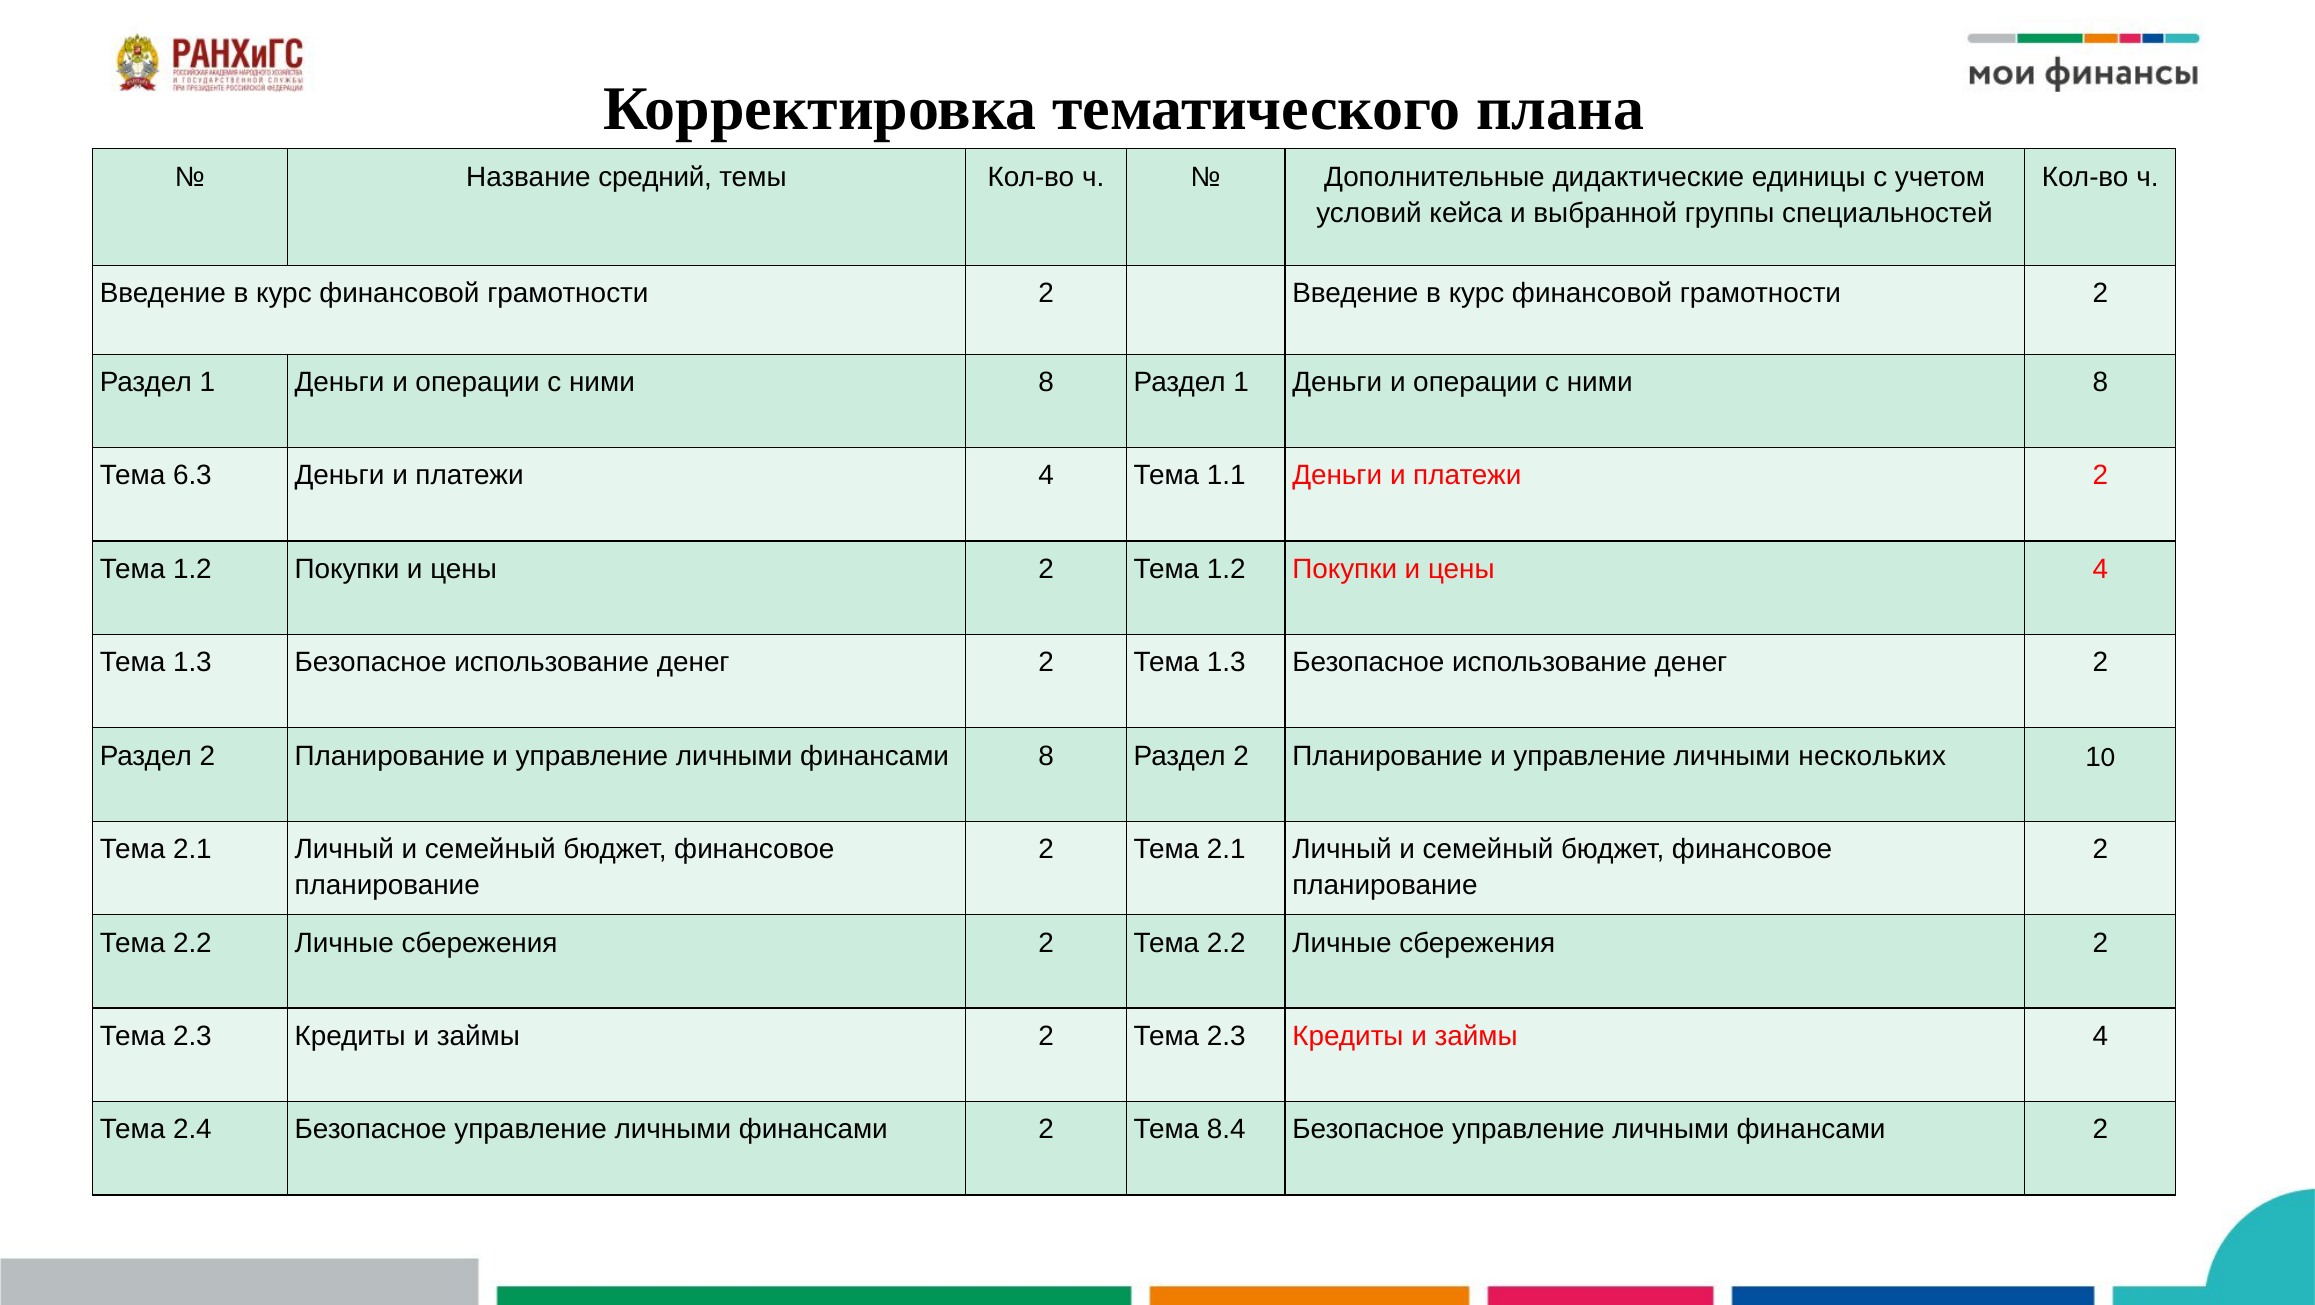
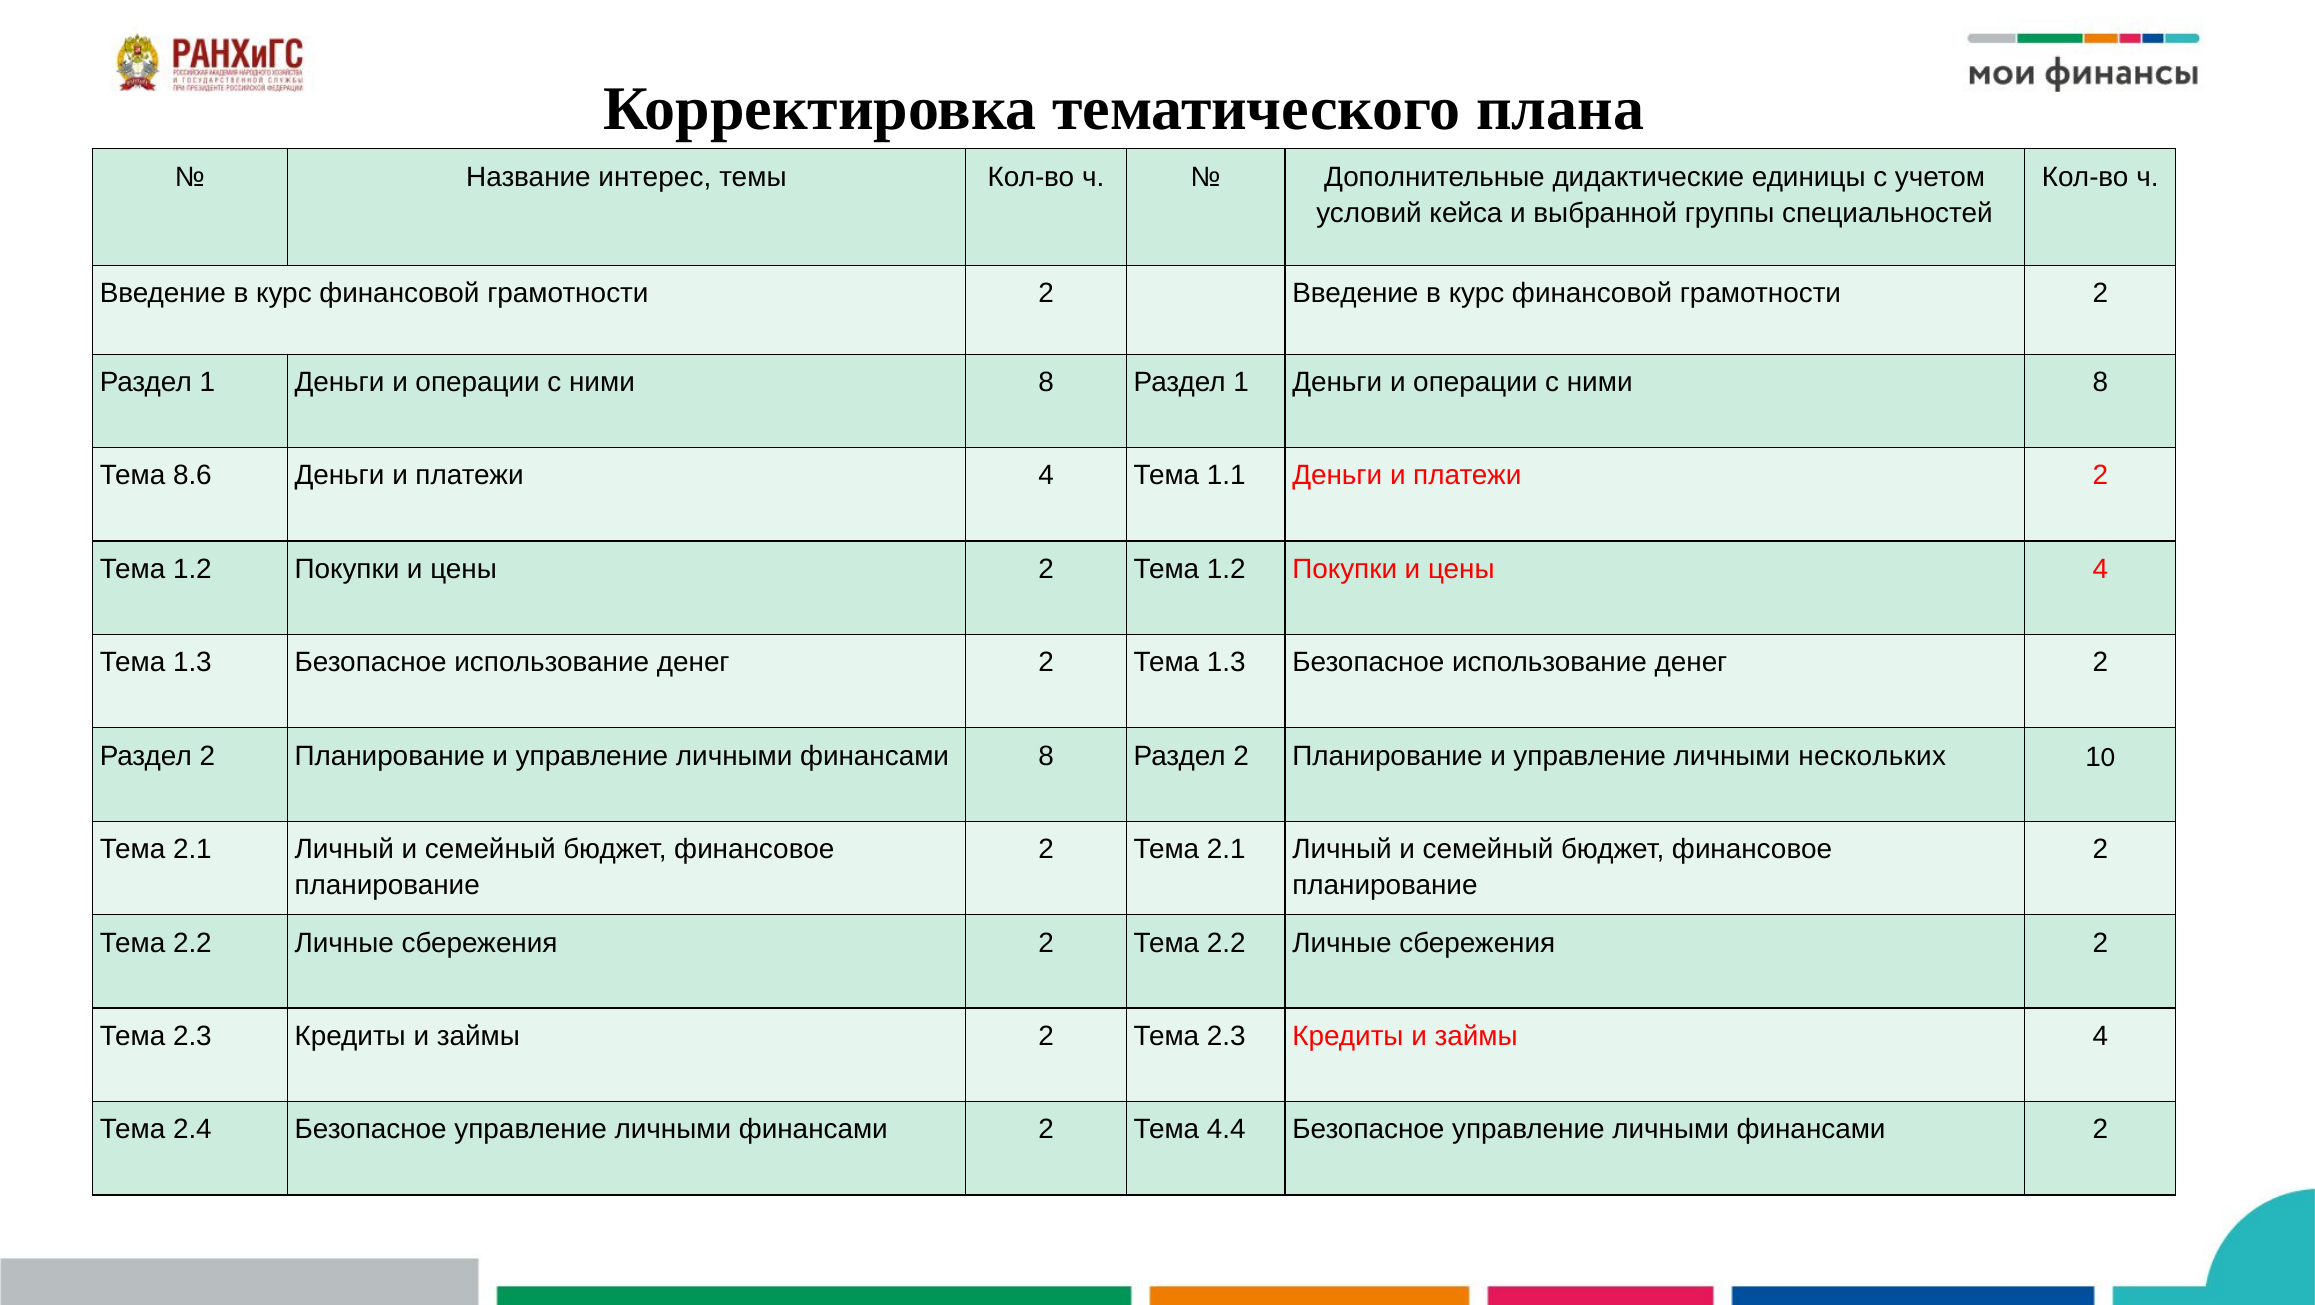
средний: средний -> интерес
6.3: 6.3 -> 8.6
8.4: 8.4 -> 4.4
